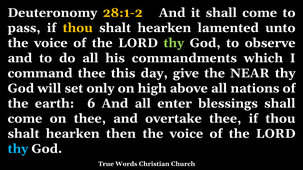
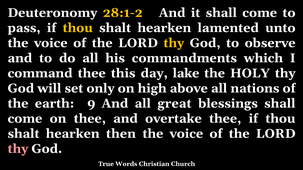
thy at (174, 43) colour: light green -> yellow
give: give -> lake
NEAR: NEAR -> HOLY
6: 6 -> 9
enter: enter -> great
thy at (18, 149) colour: light blue -> pink
